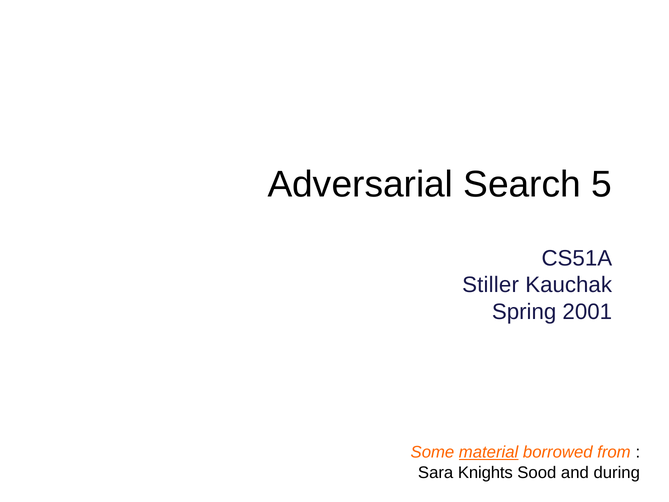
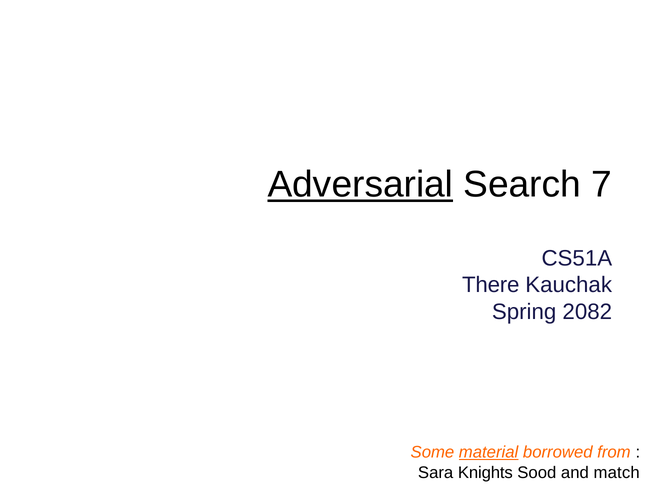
Adversarial underline: none -> present
5: 5 -> 7
Stiller: Stiller -> There
2001: 2001 -> 2082
during: during -> match
